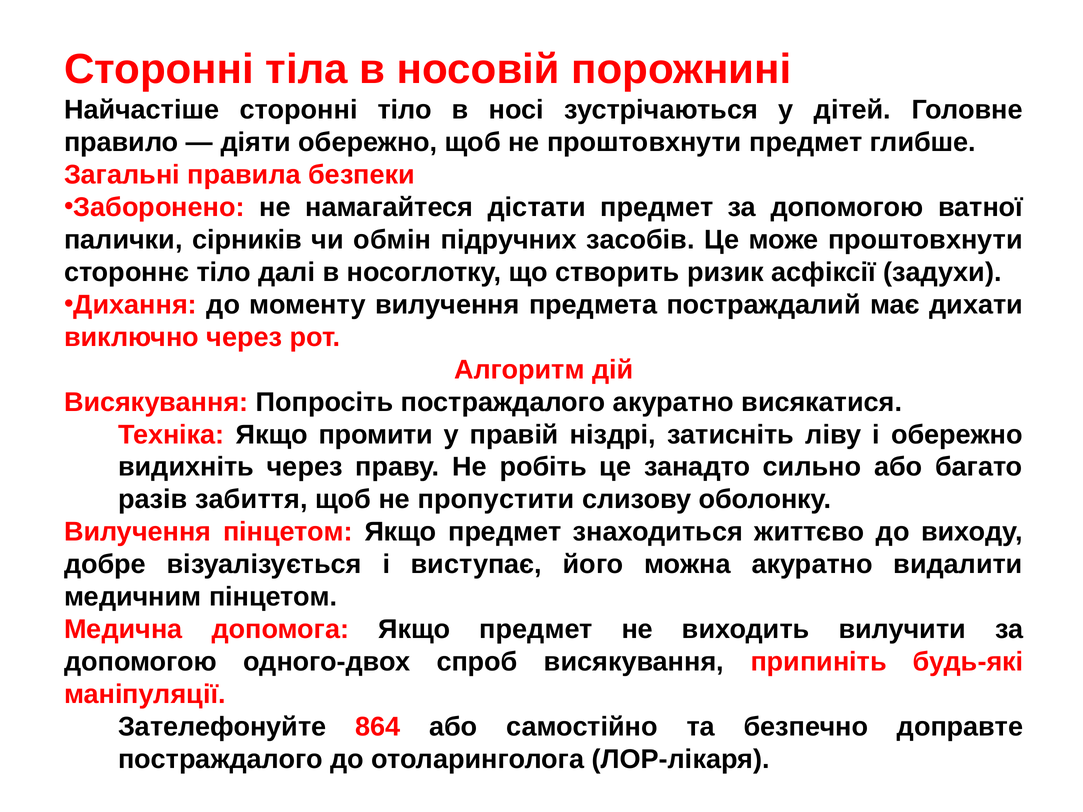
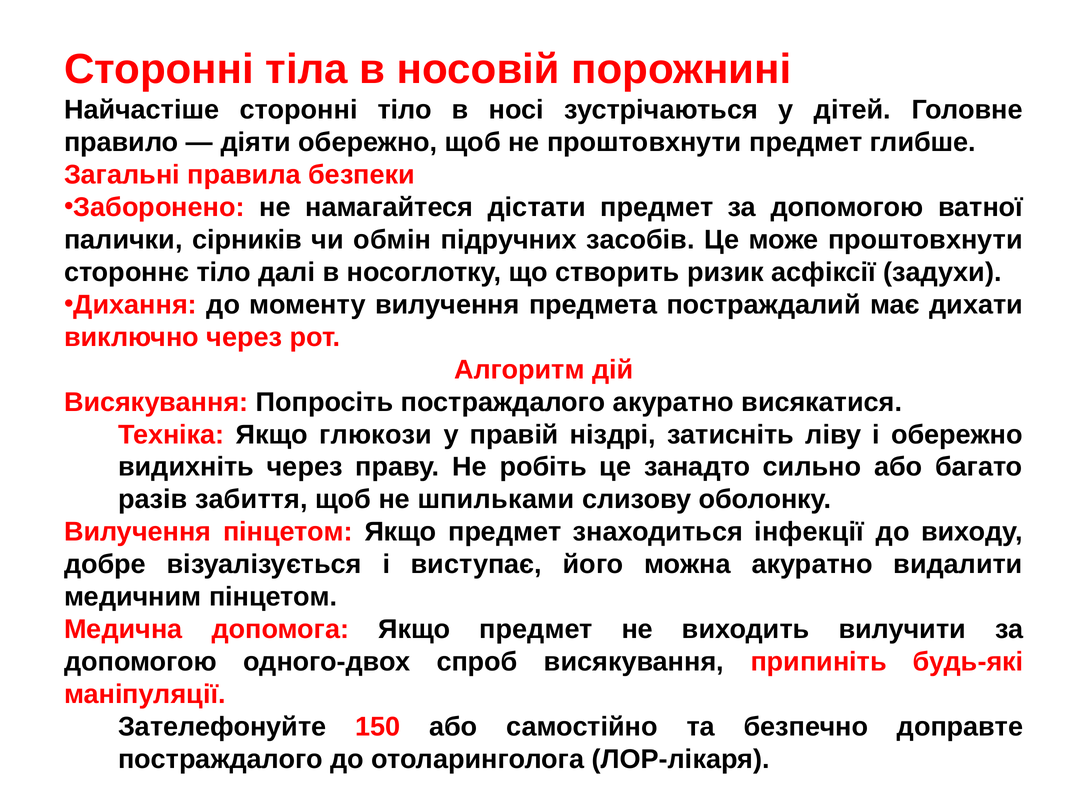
промити: промити -> глюкози
пропустити: пропустити -> шпильками
життєво: життєво -> інфекції
864: 864 -> 150
